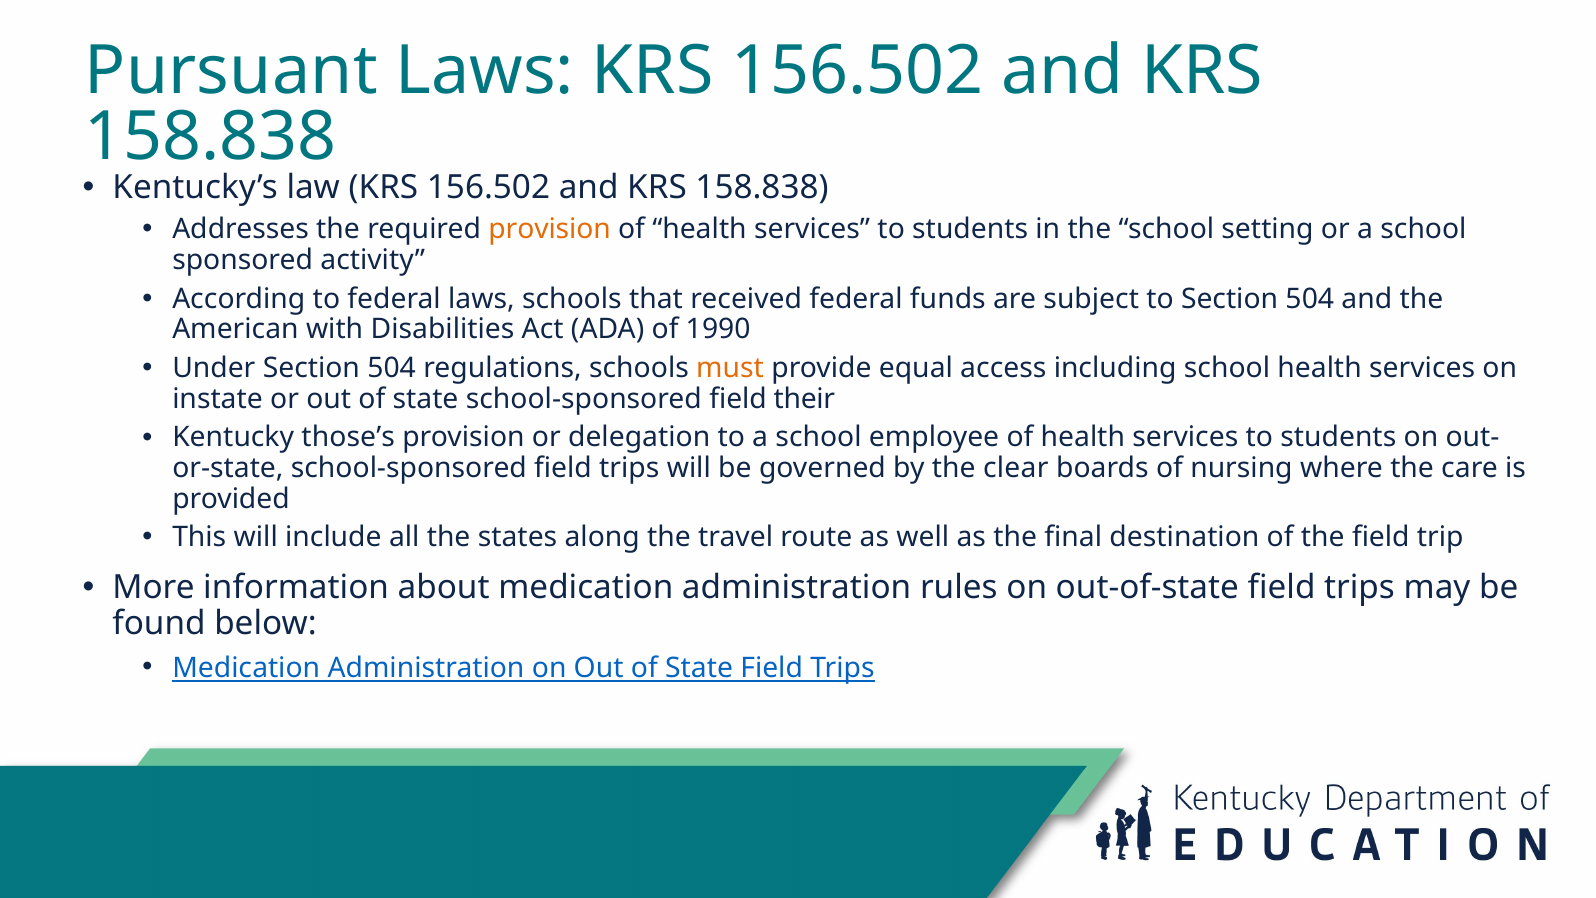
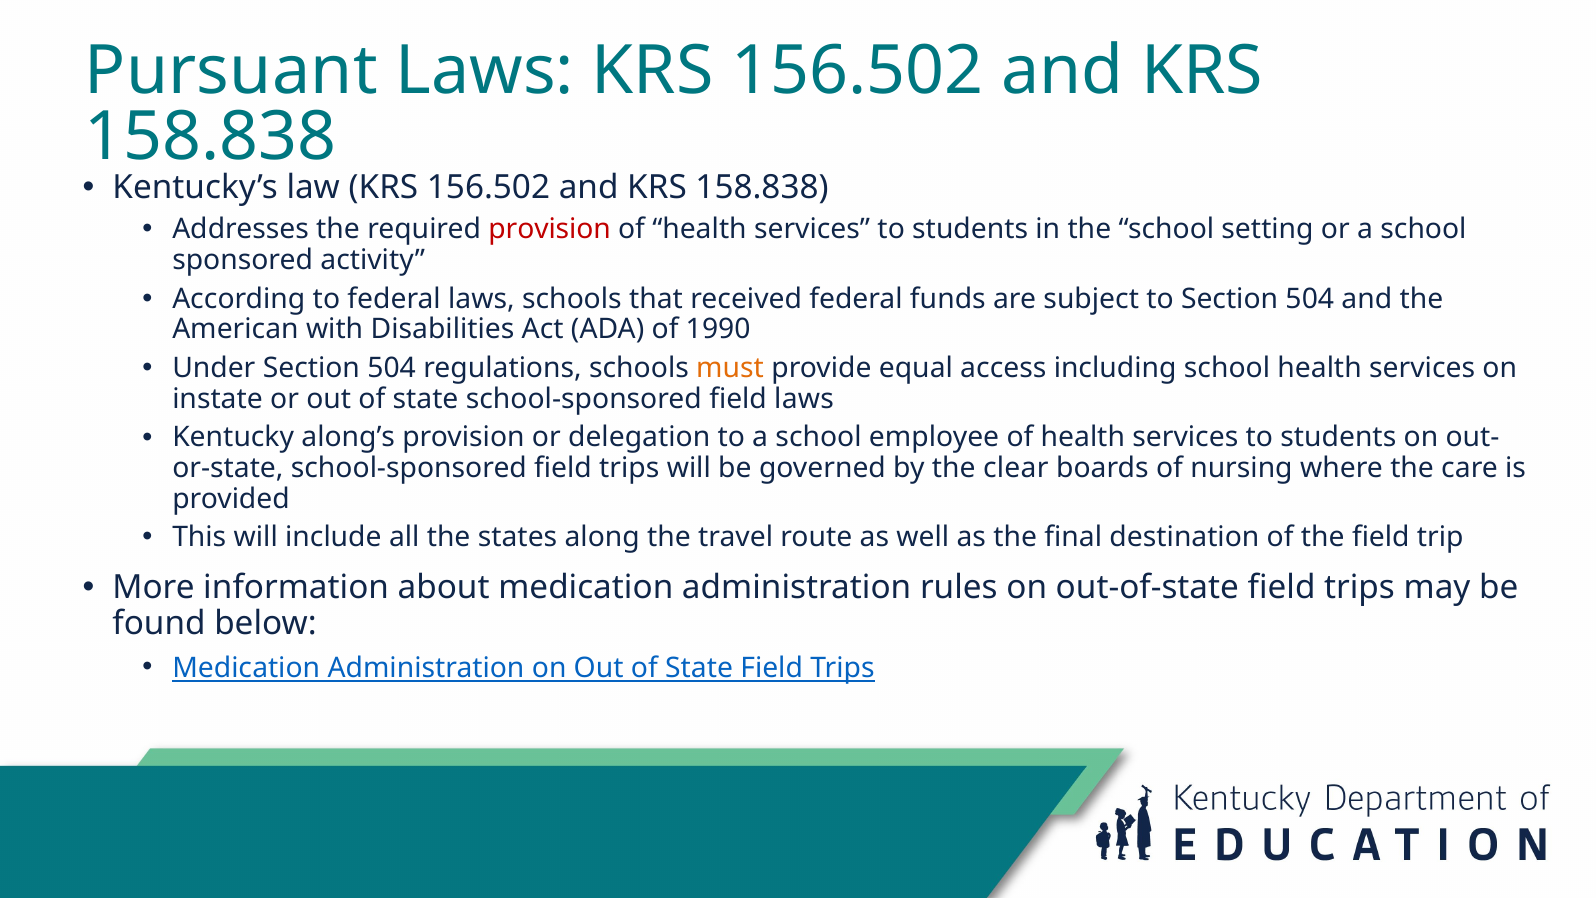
provision at (550, 229) colour: orange -> red
field their: their -> laws
those’s: those’s -> along’s
